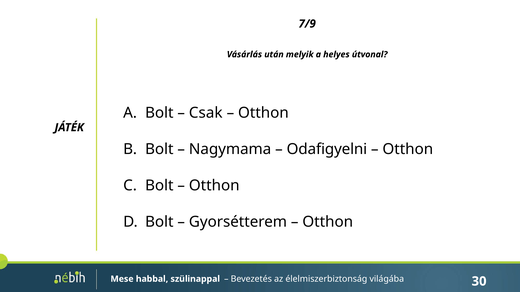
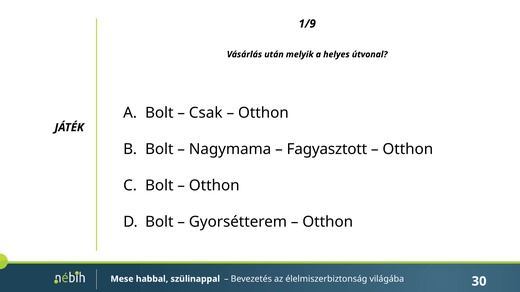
7/9: 7/9 -> 1/9
Odafigyelni: Odafigyelni -> Fagyasztott
